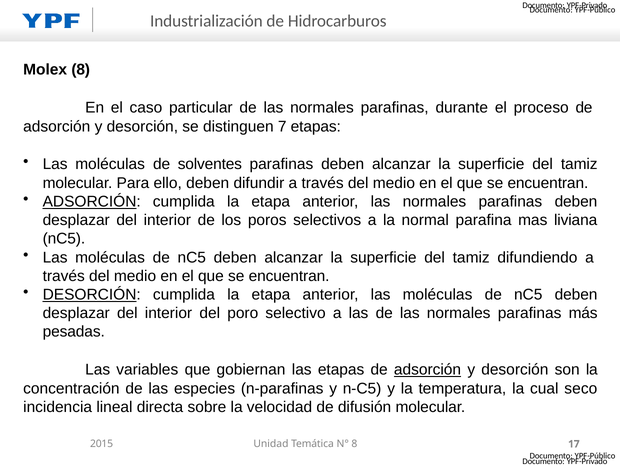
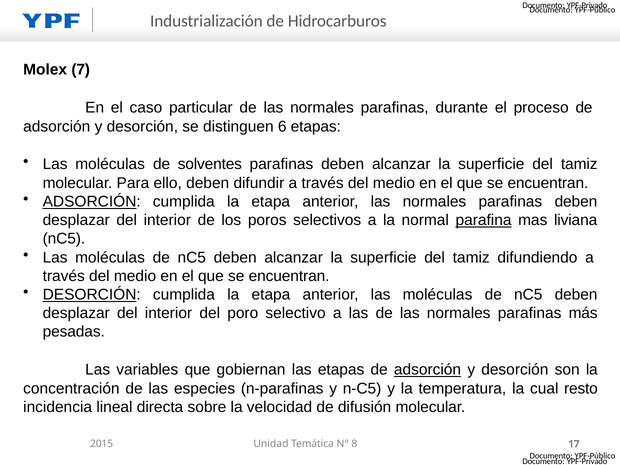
Molex 8: 8 -> 7
7: 7 -> 6
parafina underline: none -> present
seco: seco -> resto
